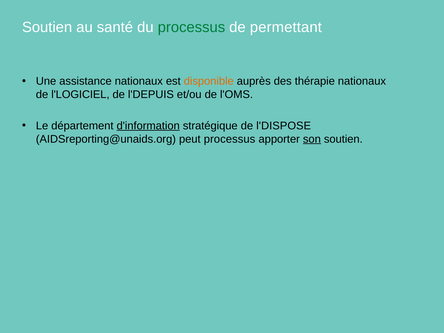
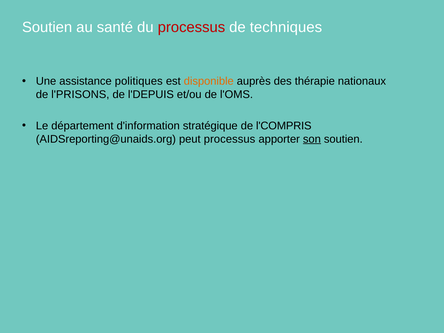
processus at (191, 27) colour: green -> red
permettant: permettant -> techniques
assistance nationaux: nationaux -> politiques
l'LOGICIEL: l'LOGICIEL -> l'PRISONS
d'information underline: present -> none
l'DISPOSE: l'DISPOSE -> l'COMPRIS
